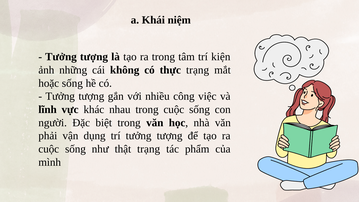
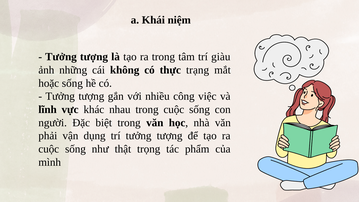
kiện: kiện -> giàu
thật trạng: trạng -> trọng
